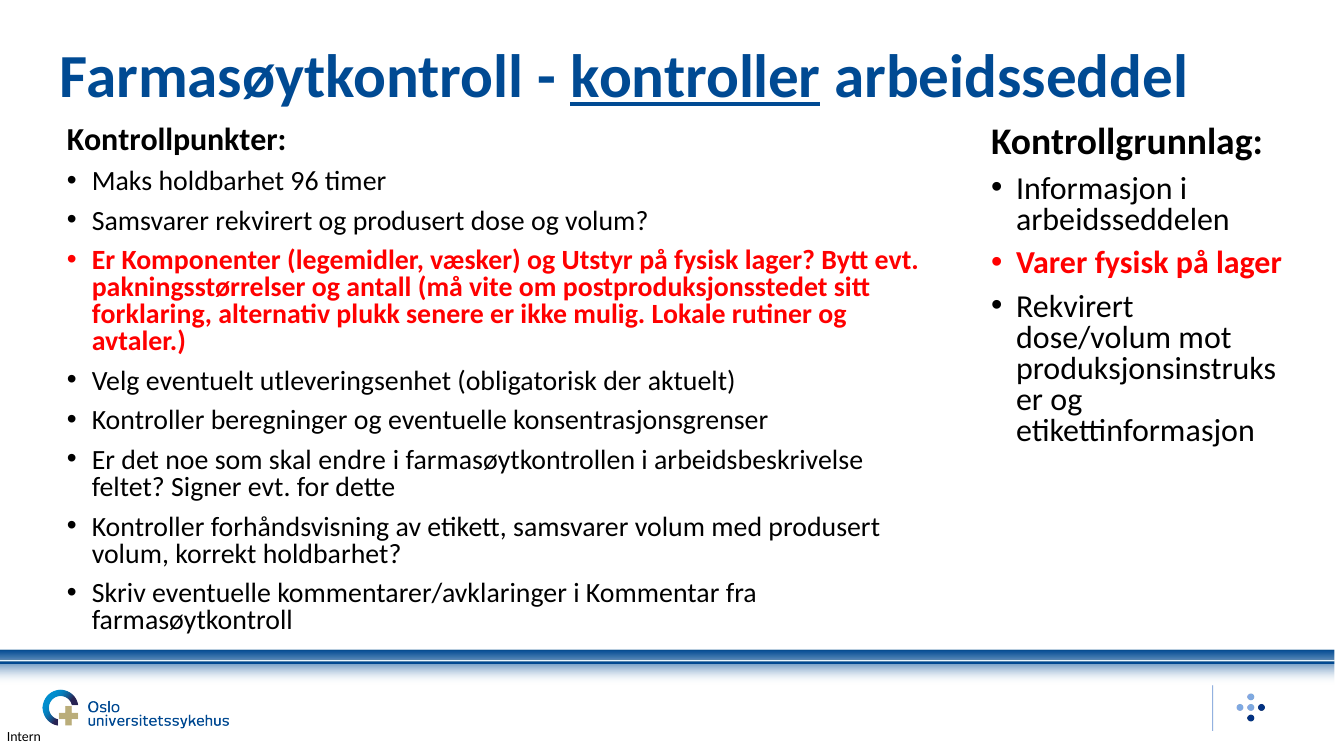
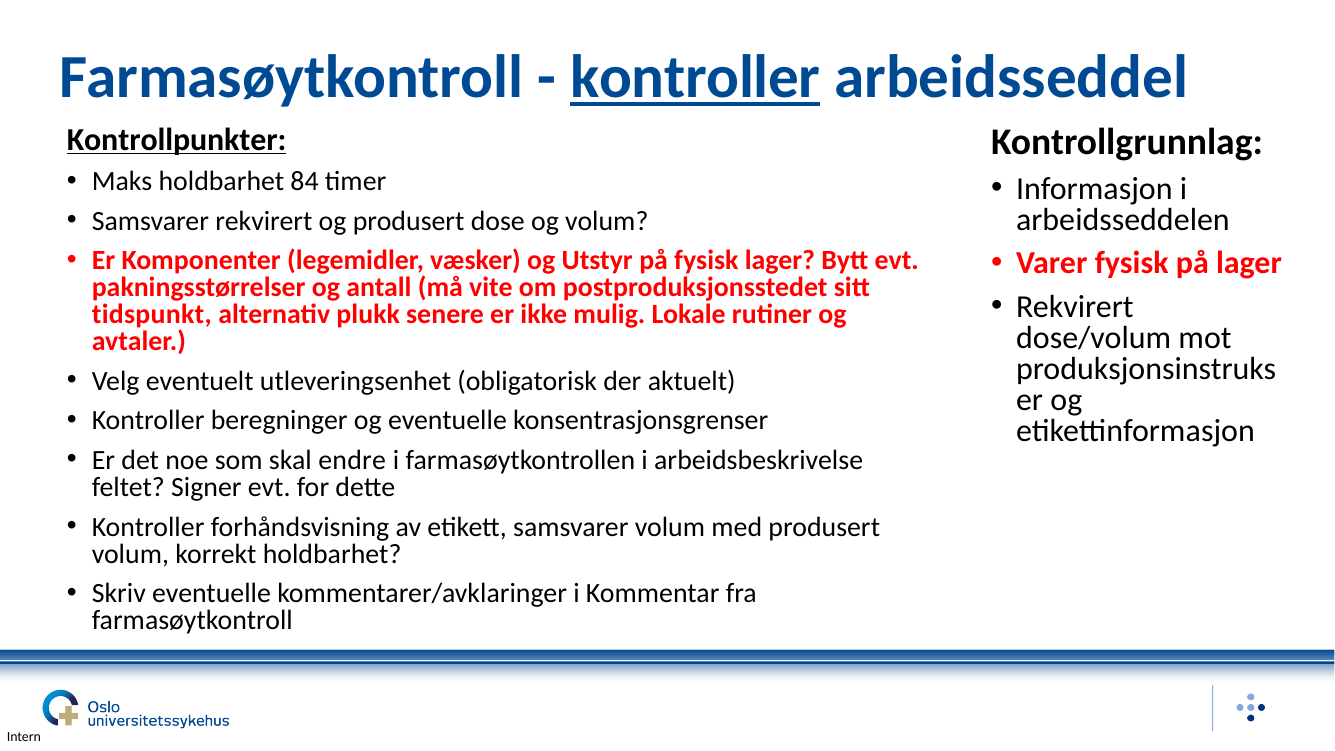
Kontrollpunkter underline: none -> present
96: 96 -> 84
forklaring: forklaring -> tidspunkt
